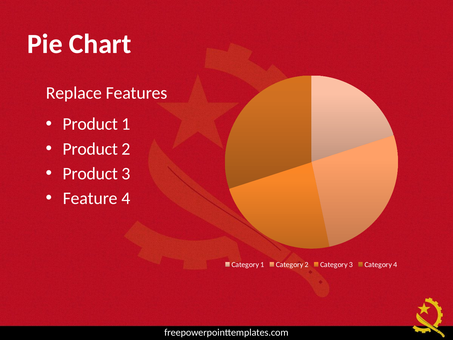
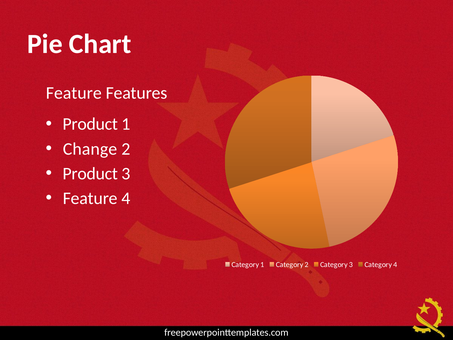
Replace at (74, 93): Replace -> Feature
Product at (90, 149): Product -> Change
